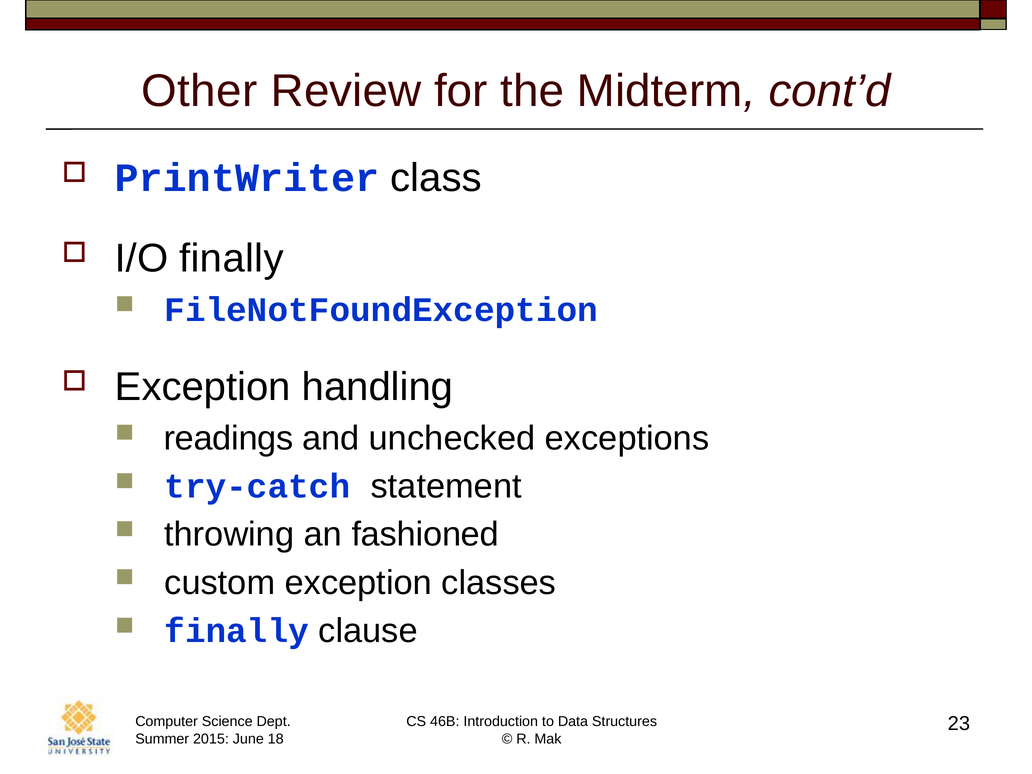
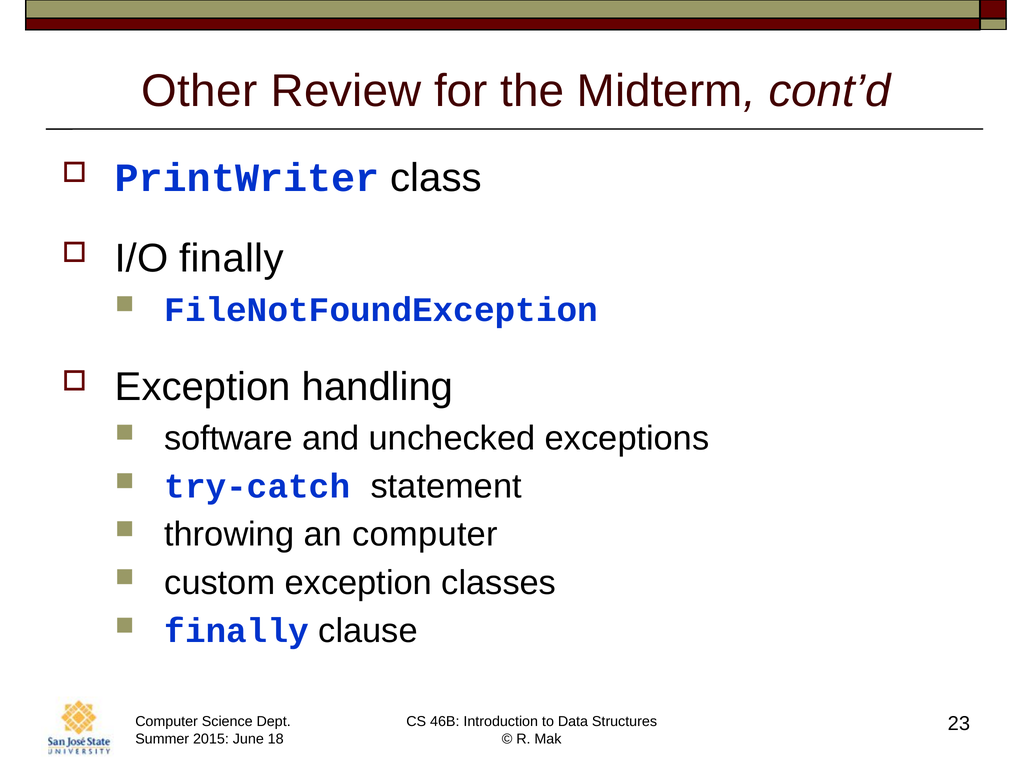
readings: readings -> software
an fashioned: fashioned -> computer
